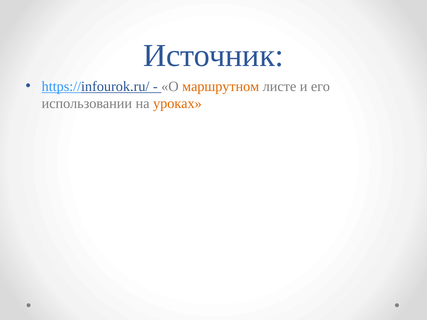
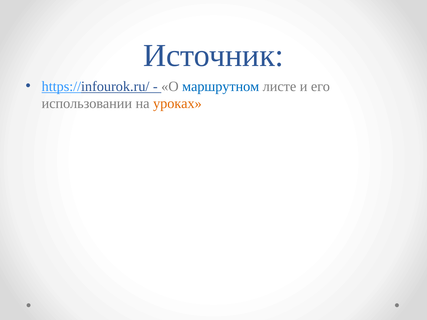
маршрутном colour: orange -> blue
